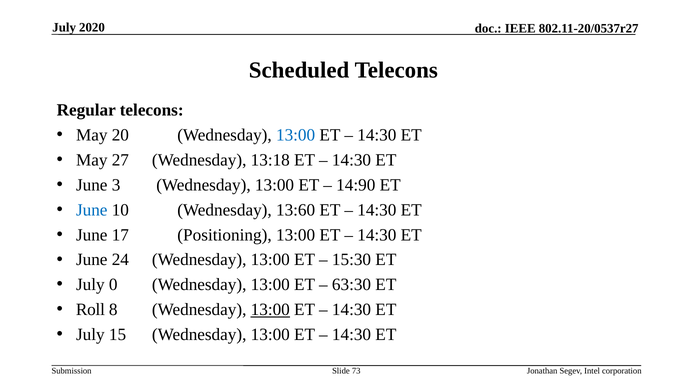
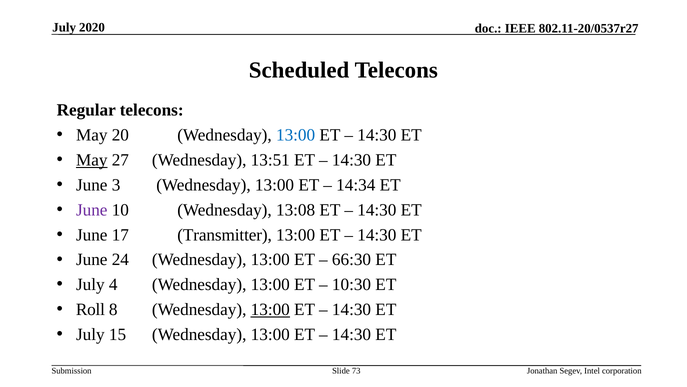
May at (92, 160) underline: none -> present
13:18: 13:18 -> 13:51
14:90: 14:90 -> 14:34
June at (92, 210) colour: blue -> purple
13:60: 13:60 -> 13:08
Positioning: Positioning -> Transmitter
15:30: 15:30 -> 66:30
0: 0 -> 4
63:30: 63:30 -> 10:30
